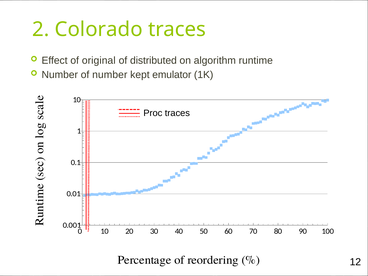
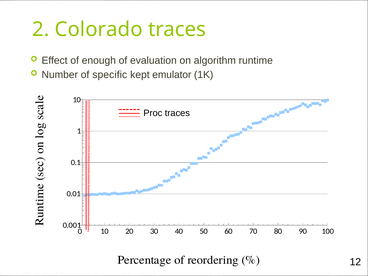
original: original -> enough
distributed: distributed -> evaluation
of number: number -> specific
